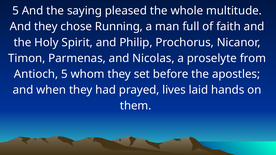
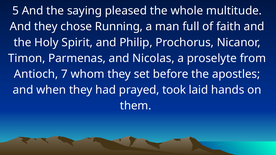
Antioch 5: 5 -> 7
lives: lives -> took
